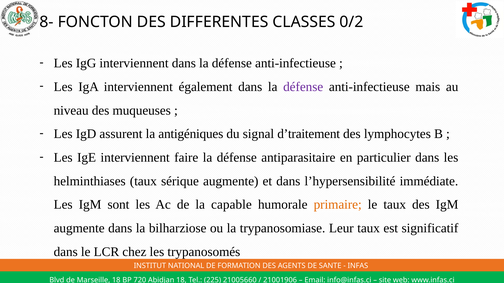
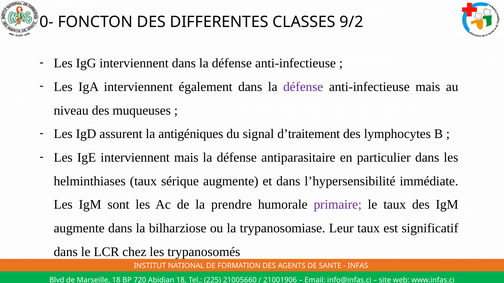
8-: 8- -> 0-
0/2: 0/2 -> 9/2
interviennent faire: faire -> mais
capable: capable -> prendre
primaire colour: orange -> purple
